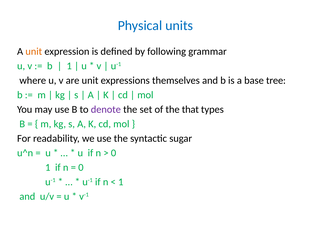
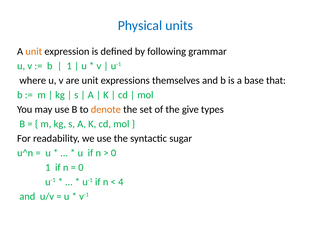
tree: tree -> that
denote colour: purple -> orange
that: that -> give
1 at (121, 182): 1 -> 4
